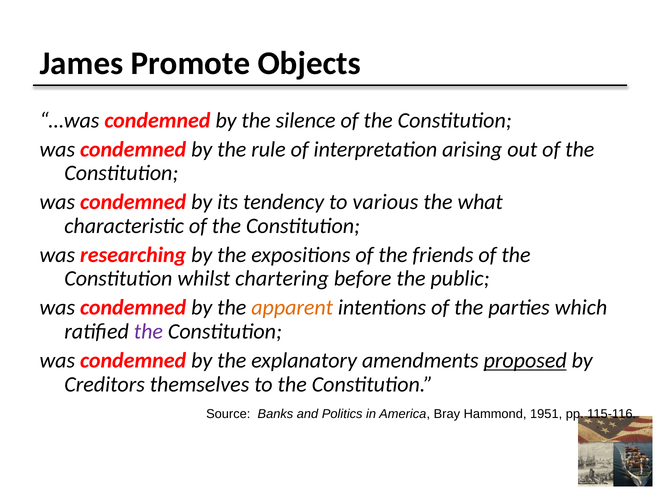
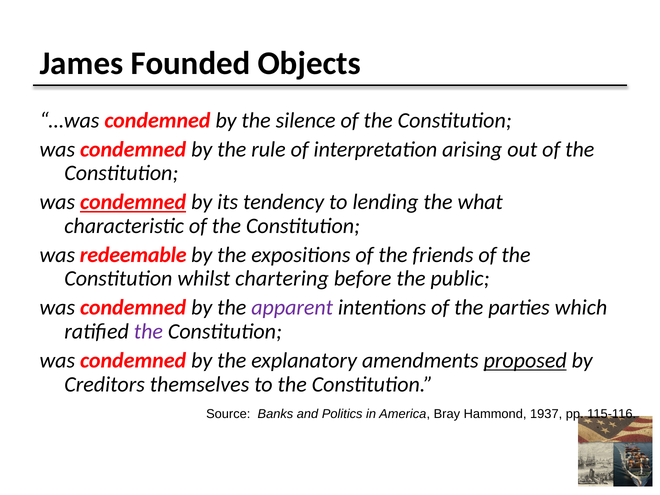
Promote: Promote -> Founded
condemned at (133, 202) underline: none -> present
various: various -> lending
researching: researching -> redeemable
apparent colour: orange -> purple
1951: 1951 -> 1937
